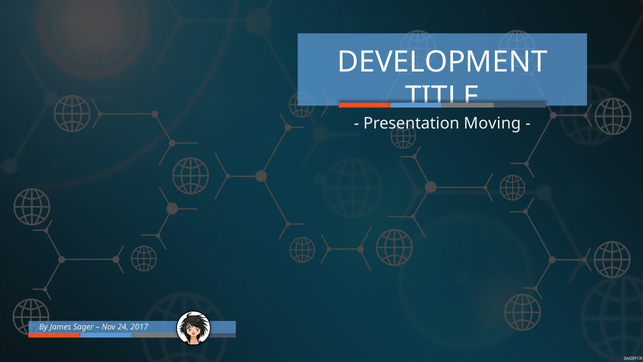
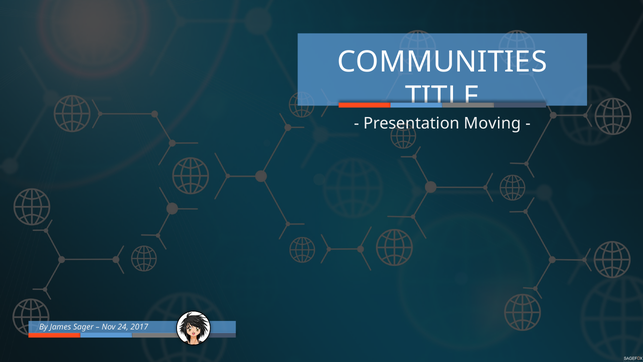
DEVELOPMENT: DEVELOPMENT -> COMMUNITIES
